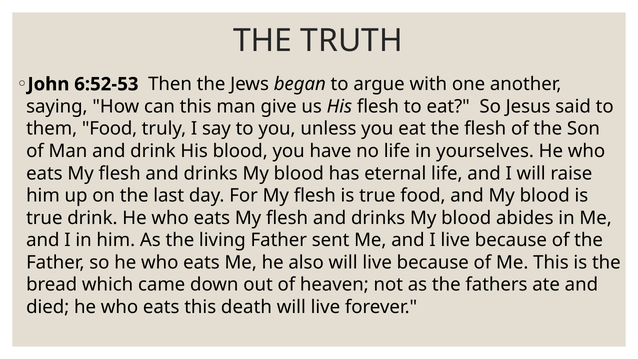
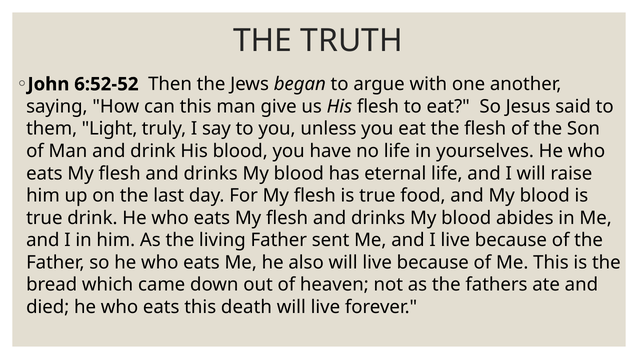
6:52-53: 6:52-53 -> 6:52-52
them Food: Food -> Light
